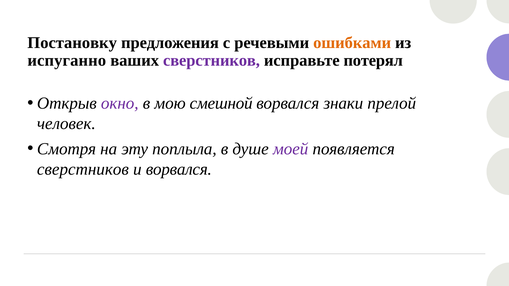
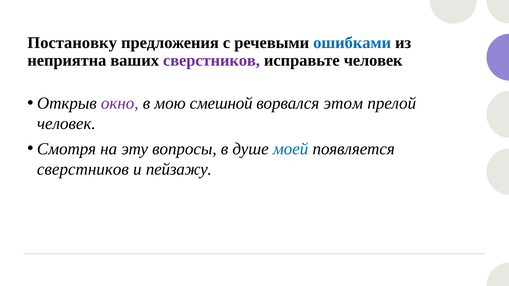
ошибками colour: orange -> blue
испуганно: испуганно -> неприятна
исправьте потерял: потерял -> человек
знаки: знаки -> этом
поплыла: поплыла -> вопросы
моей colour: purple -> blue
и ворвался: ворвался -> пейзажу
